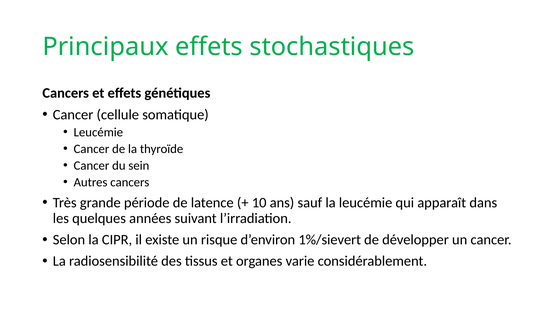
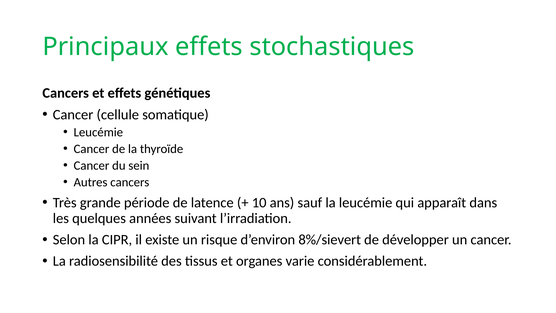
1%/sievert: 1%/sievert -> 8%/sievert
